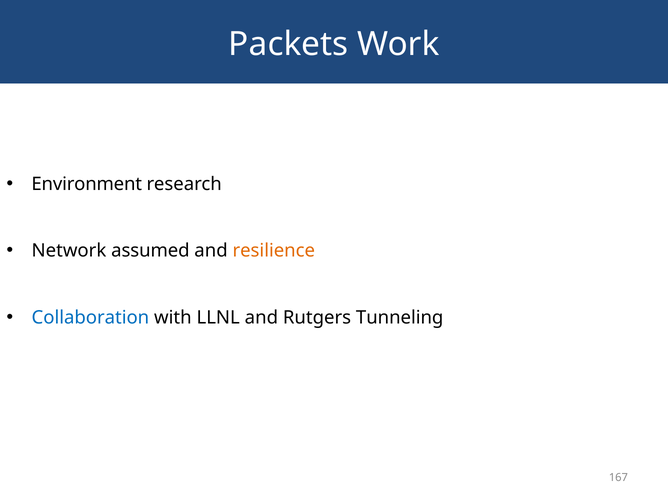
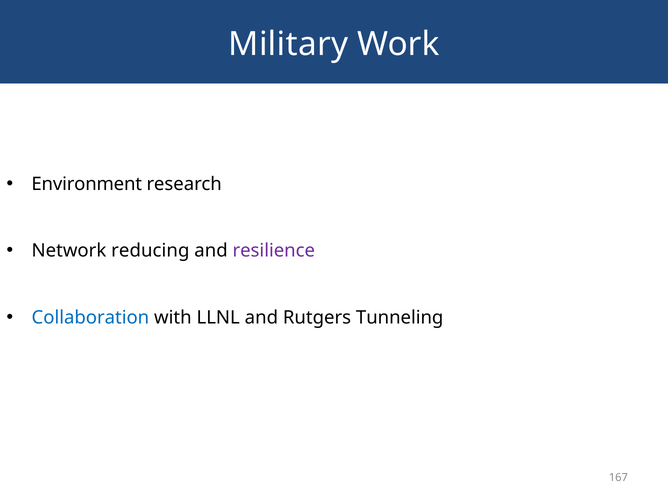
Packets: Packets -> Military
assumed: assumed -> reducing
resilience colour: orange -> purple
